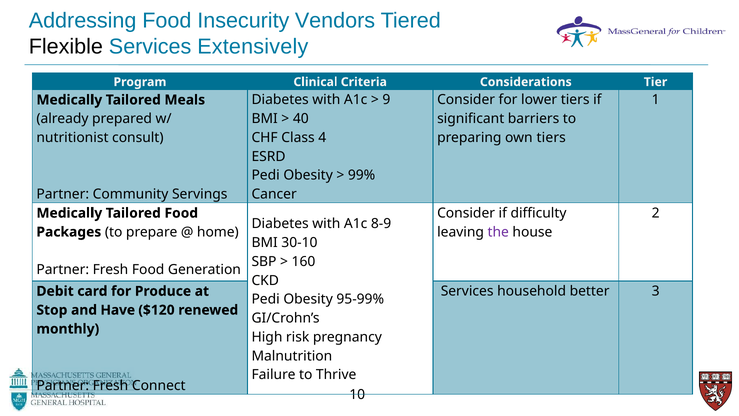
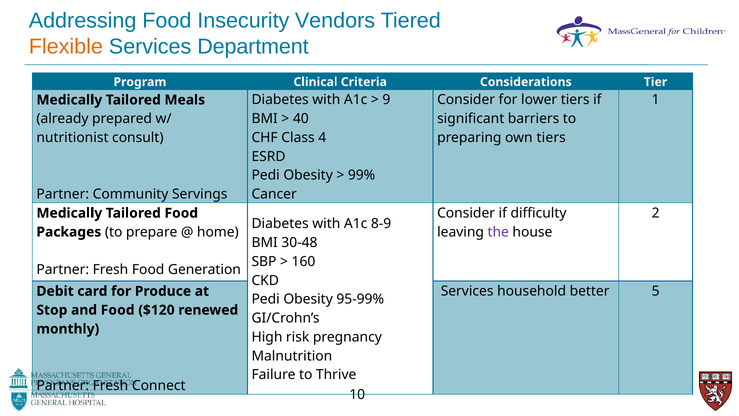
Flexible colour: black -> orange
Extensively: Extensively -> Department
30-10: 30-10 -> 30-48
3: 3 -> 5
and Have: Have -> Food
